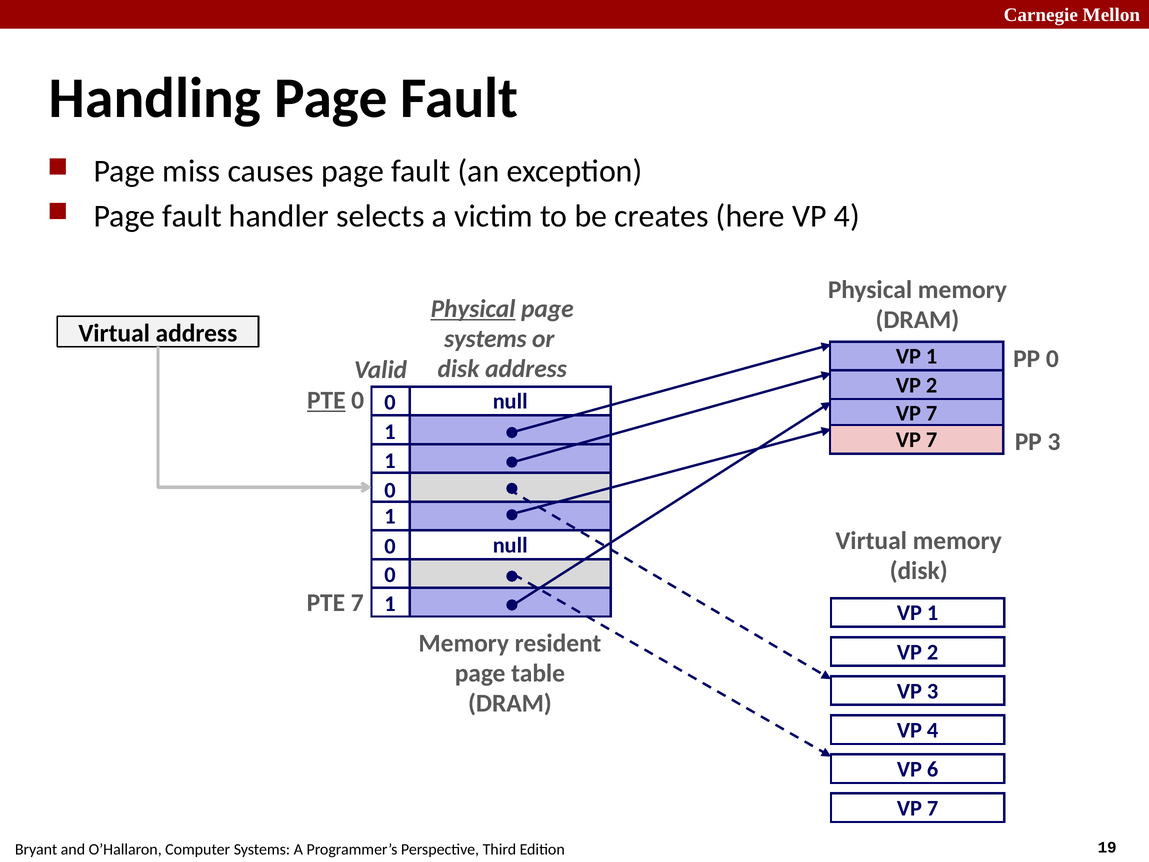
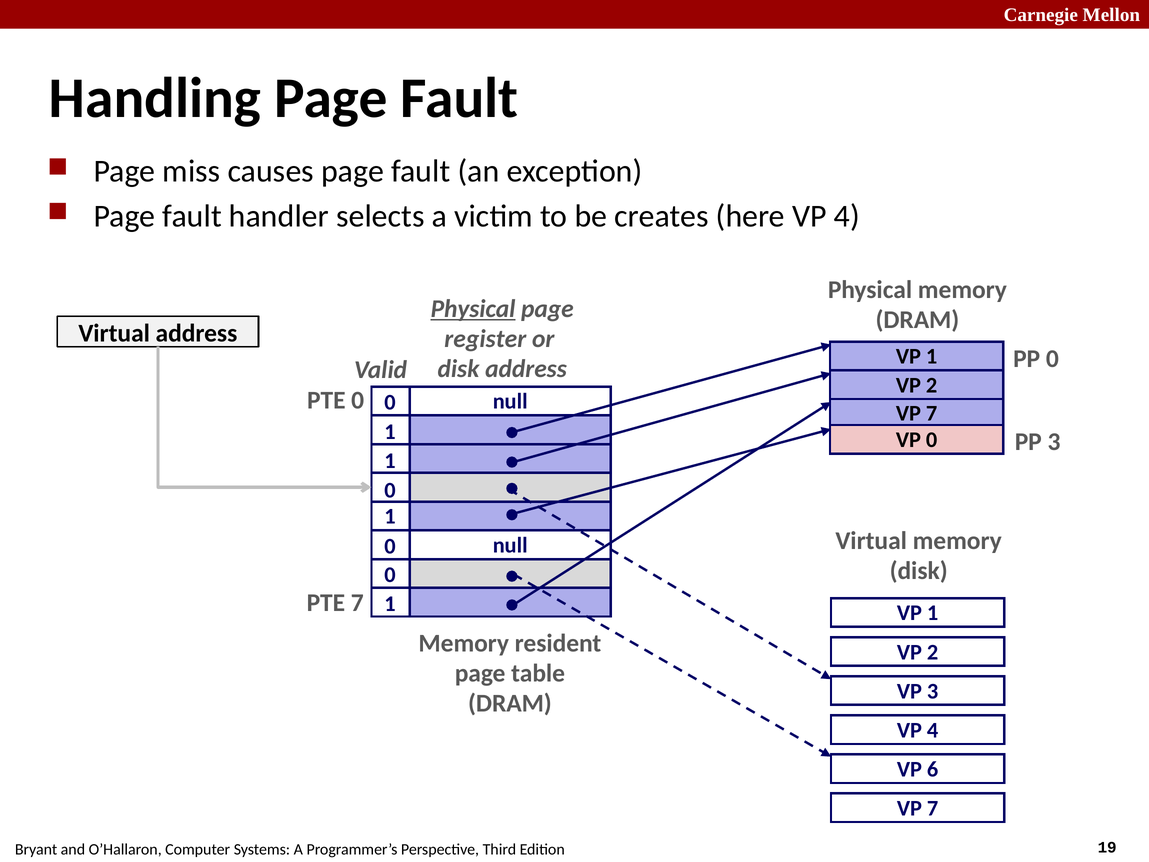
systems at (485, 339): systems -> register
PTE at (326, 400) underline: present -> none
7 at (932, 440): 7 -> 0
